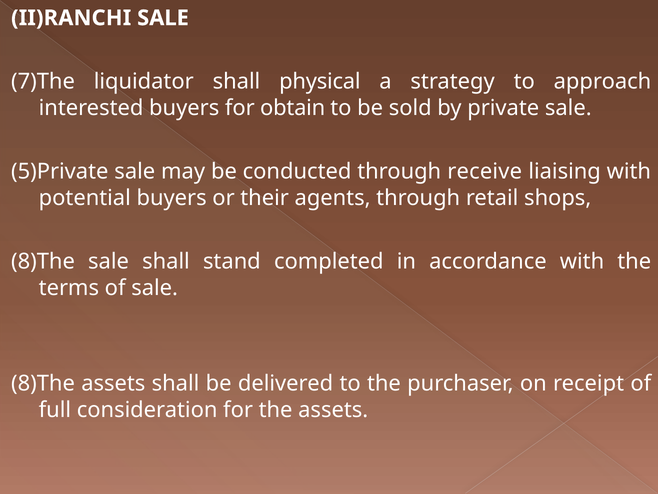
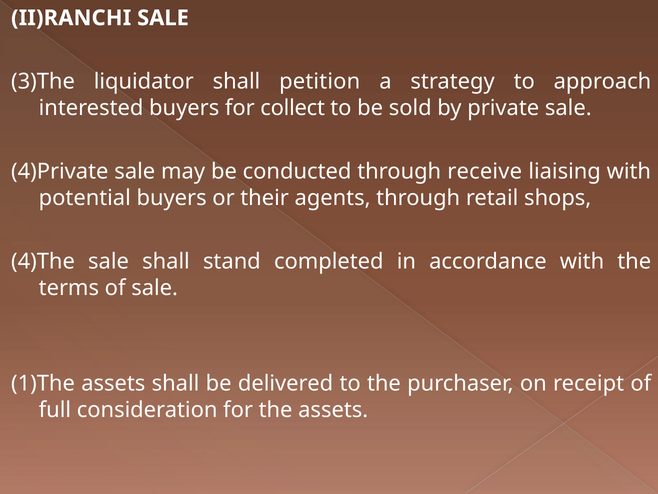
7)The: 7)The -> 3)The
physical: physical -> petition
obtain: obtain -> collect
5)Private: 5)Private -> 4)Private
8)The at (43, 261): 8)The -> 4)The
8)The at (43, 383): 8)The -> 1)The
